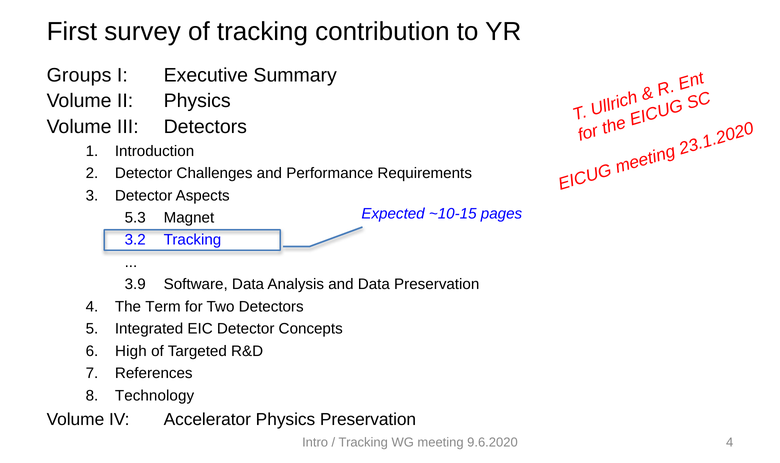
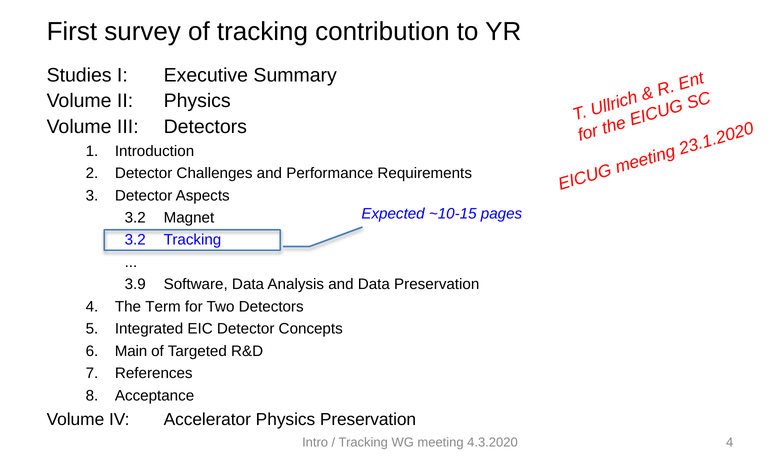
Groups: Groups -> Studies
5.3 at (135, 218): 5.3 -> 3.2
High: High -> Main
Technology: Technology -> Acceptance
9.6.2020: 9.6.2020 -> 4.3.2020
